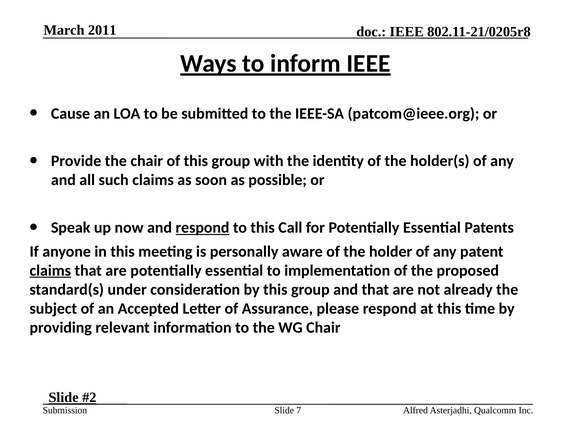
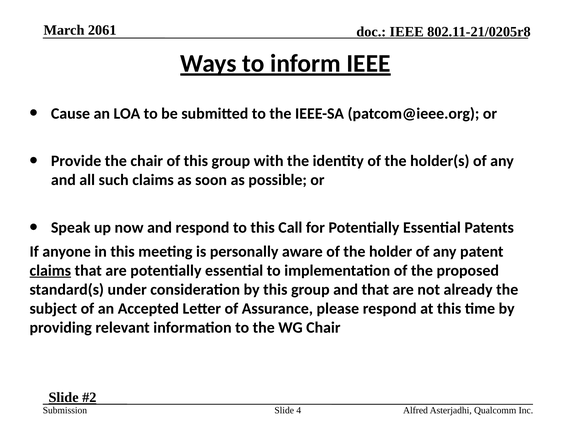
2011: 2011 -> 2061
respond at (202, 228) underline: present -> none
7: 7 -> 4
